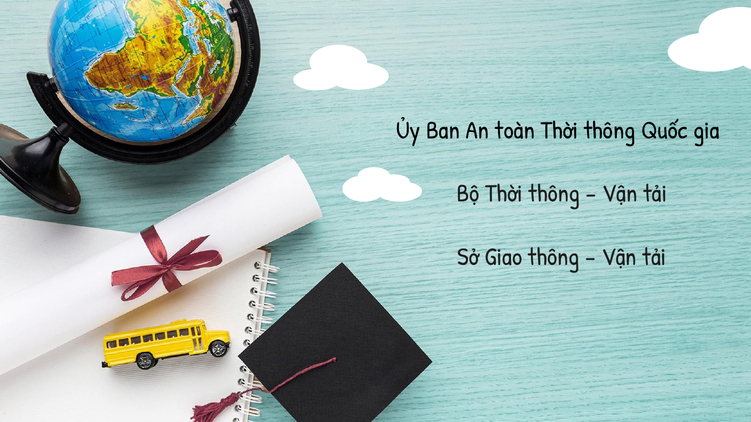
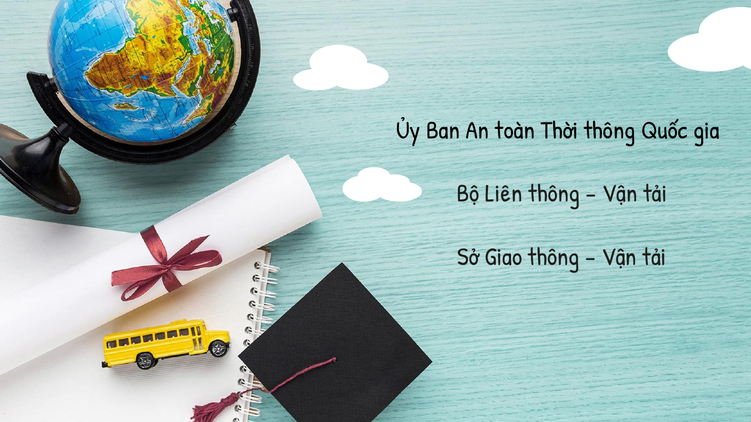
Bộ Thời: Thời -> Liên
